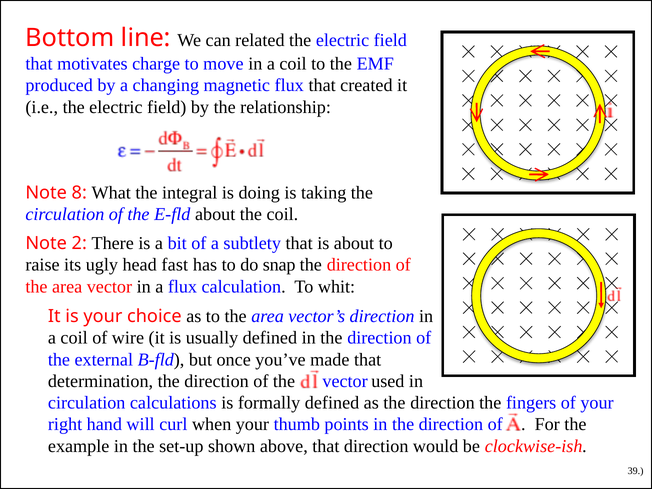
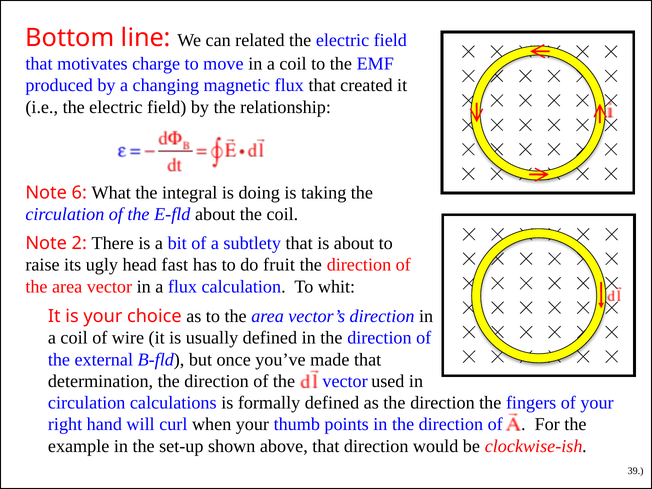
8: 8 -> 6
snap: snap -> fruit
